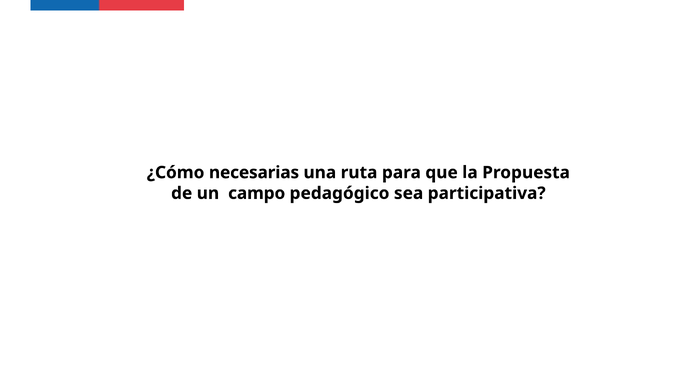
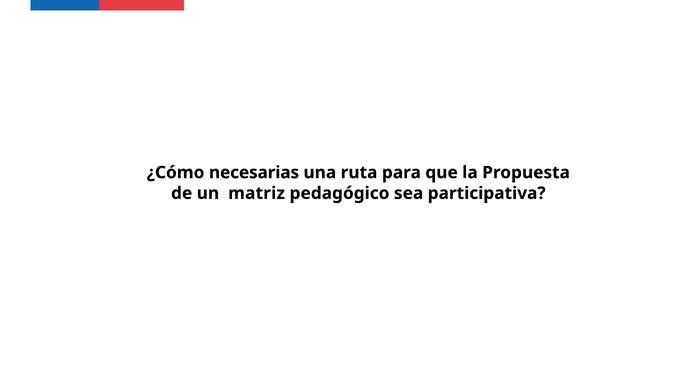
campo: campo -> matriz
